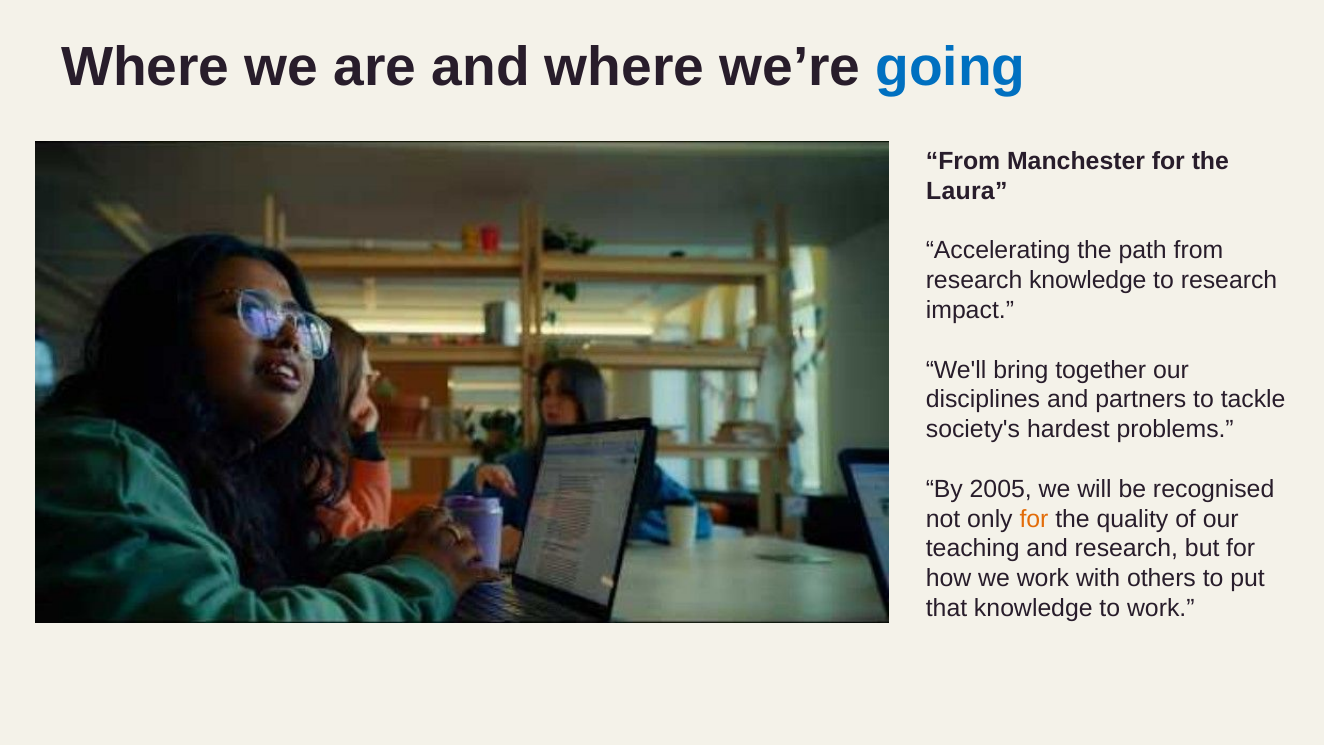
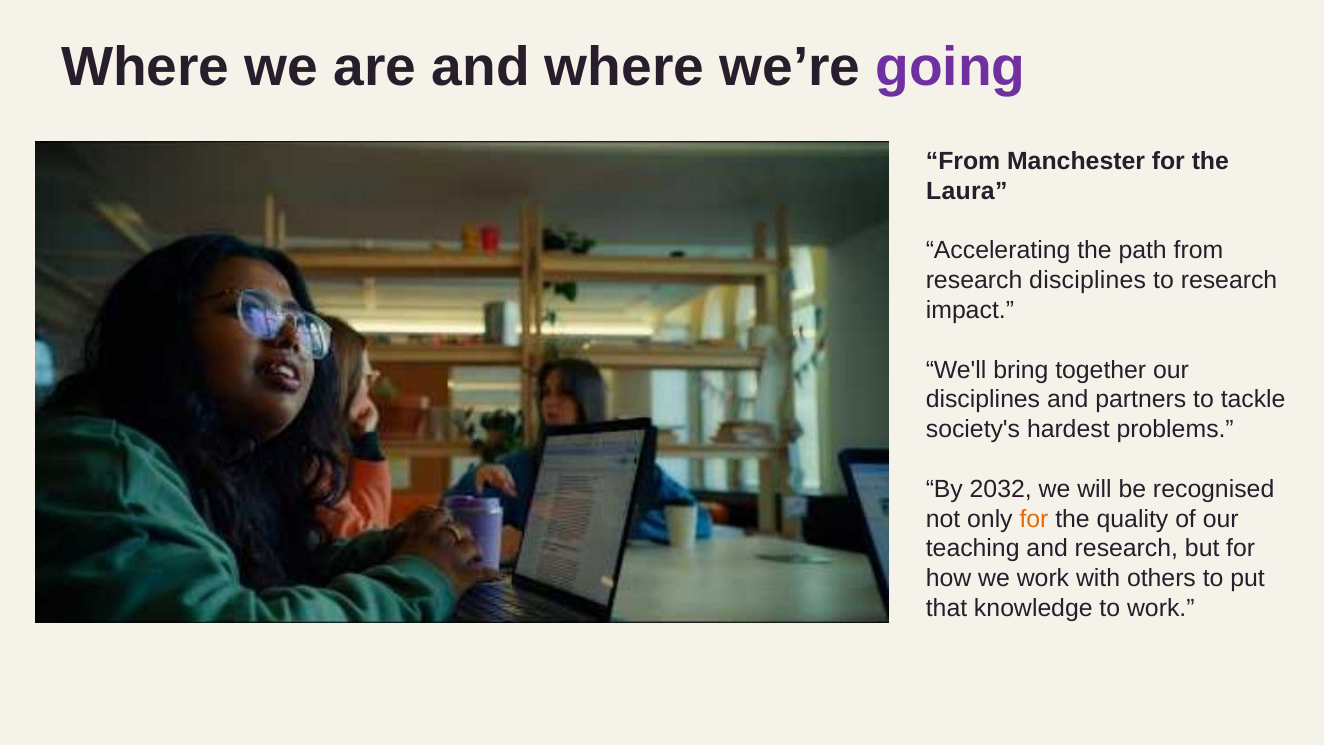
going colour: blue -> purple
research knowledge: knowledge -> disciplines
2005: 2005 -> 2032
